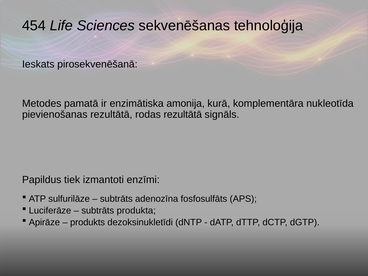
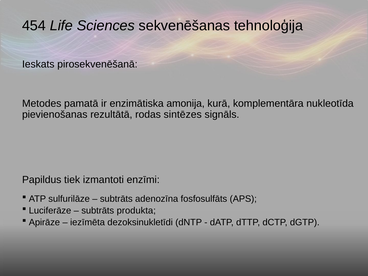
rodas rezultātā: rezultātā -> sintēzes
produkts: produkts -> iezīmēta
